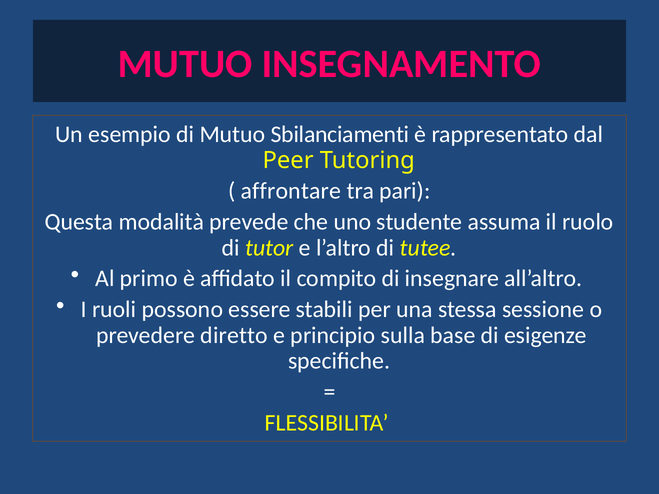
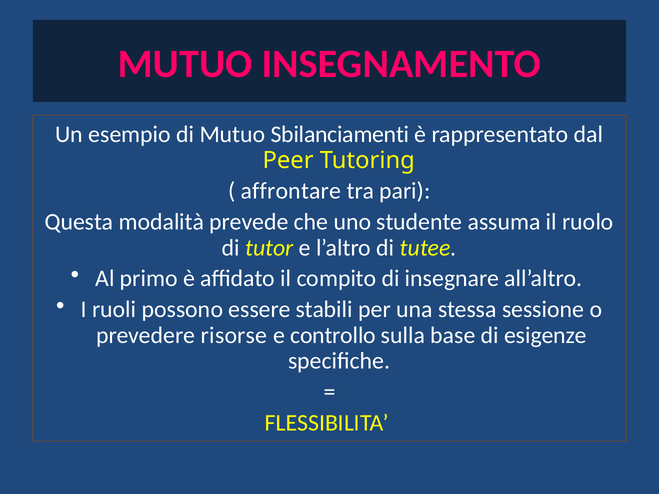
diretto: diretto -> risorse
principio: principio -> controllo
